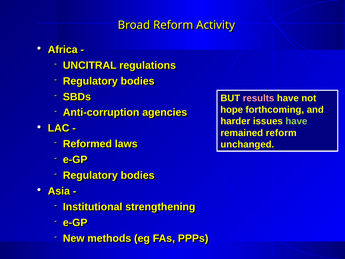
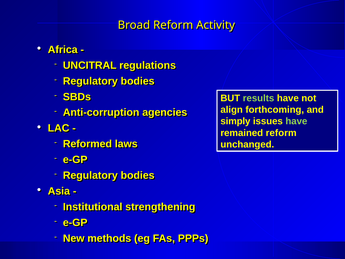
results colour: pink -> light green
hope: hope -> align
harder: harder -> simply
